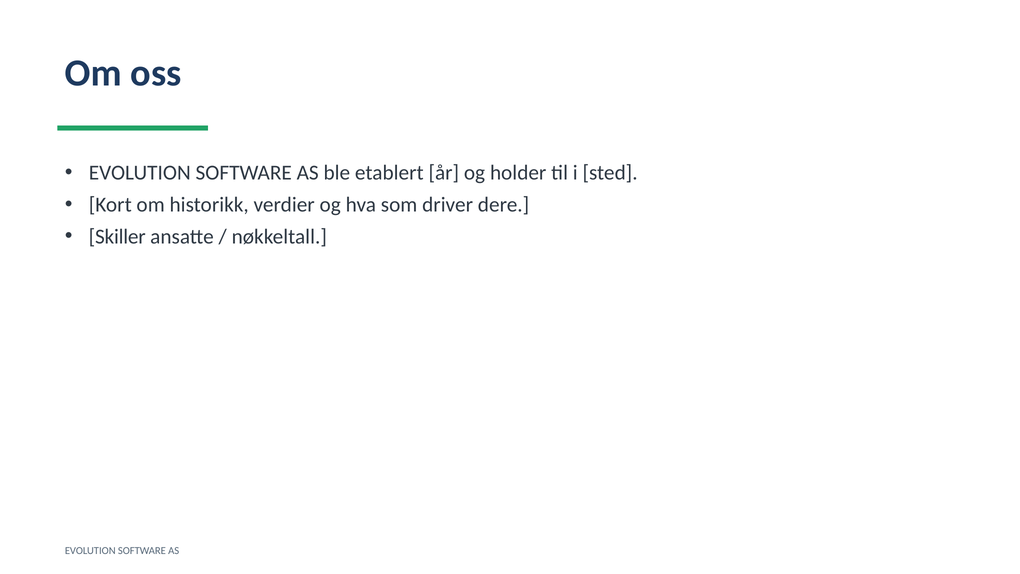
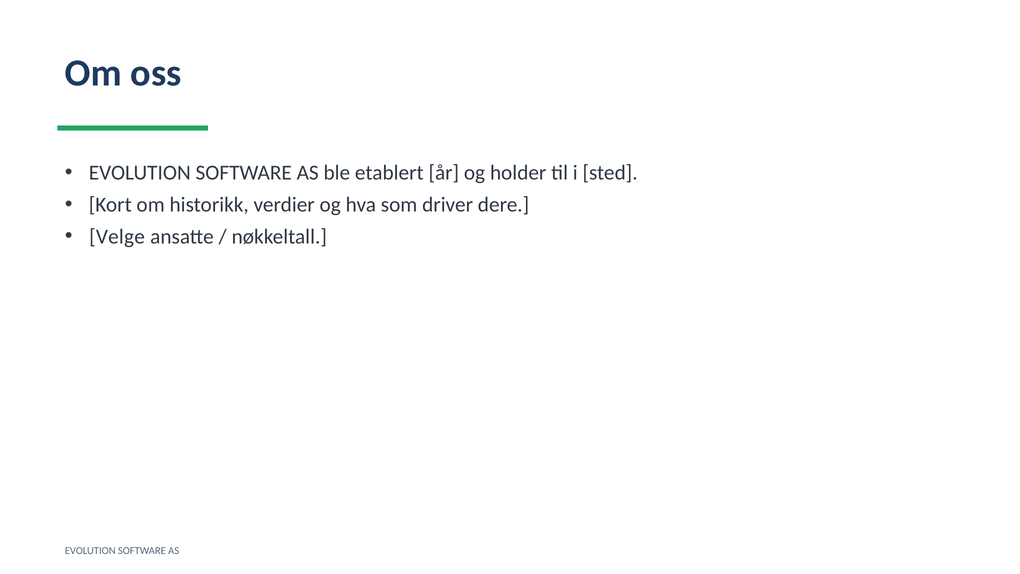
Skiller: Skiller -> Velge
